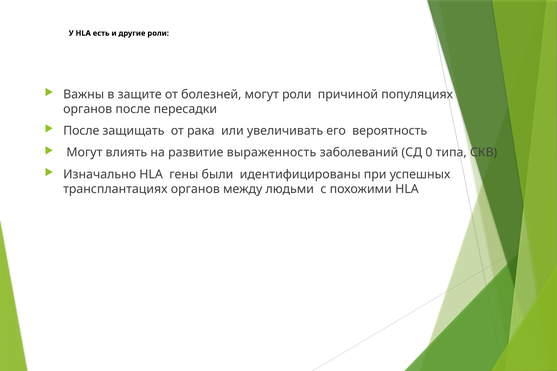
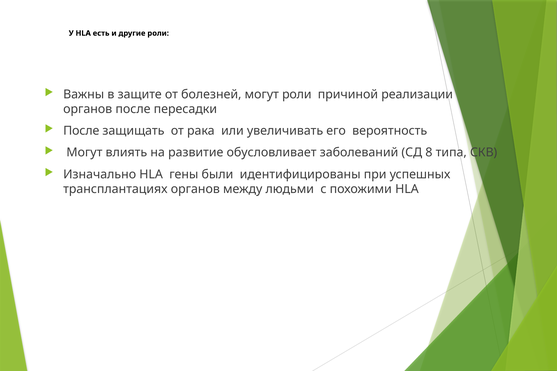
популяциях: популяциях -> реализации
выраженность: выраженность -> обусловливает
0: 0 -> 8
